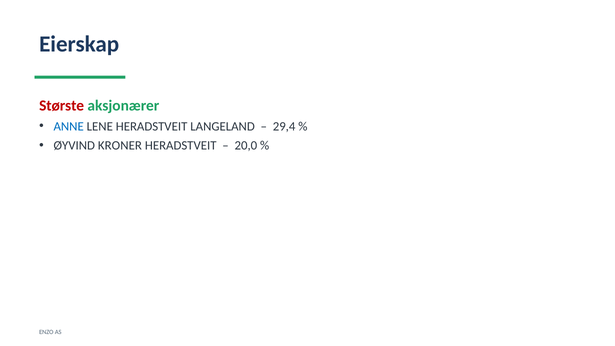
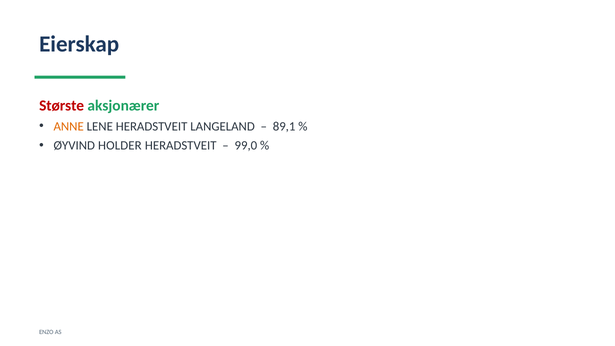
ANNE colour: blue -> orange
29,4: 29,4 -> 89,1
KRONER: KRONER -> HOLDER
20,0: 20,0 -> 99,0
